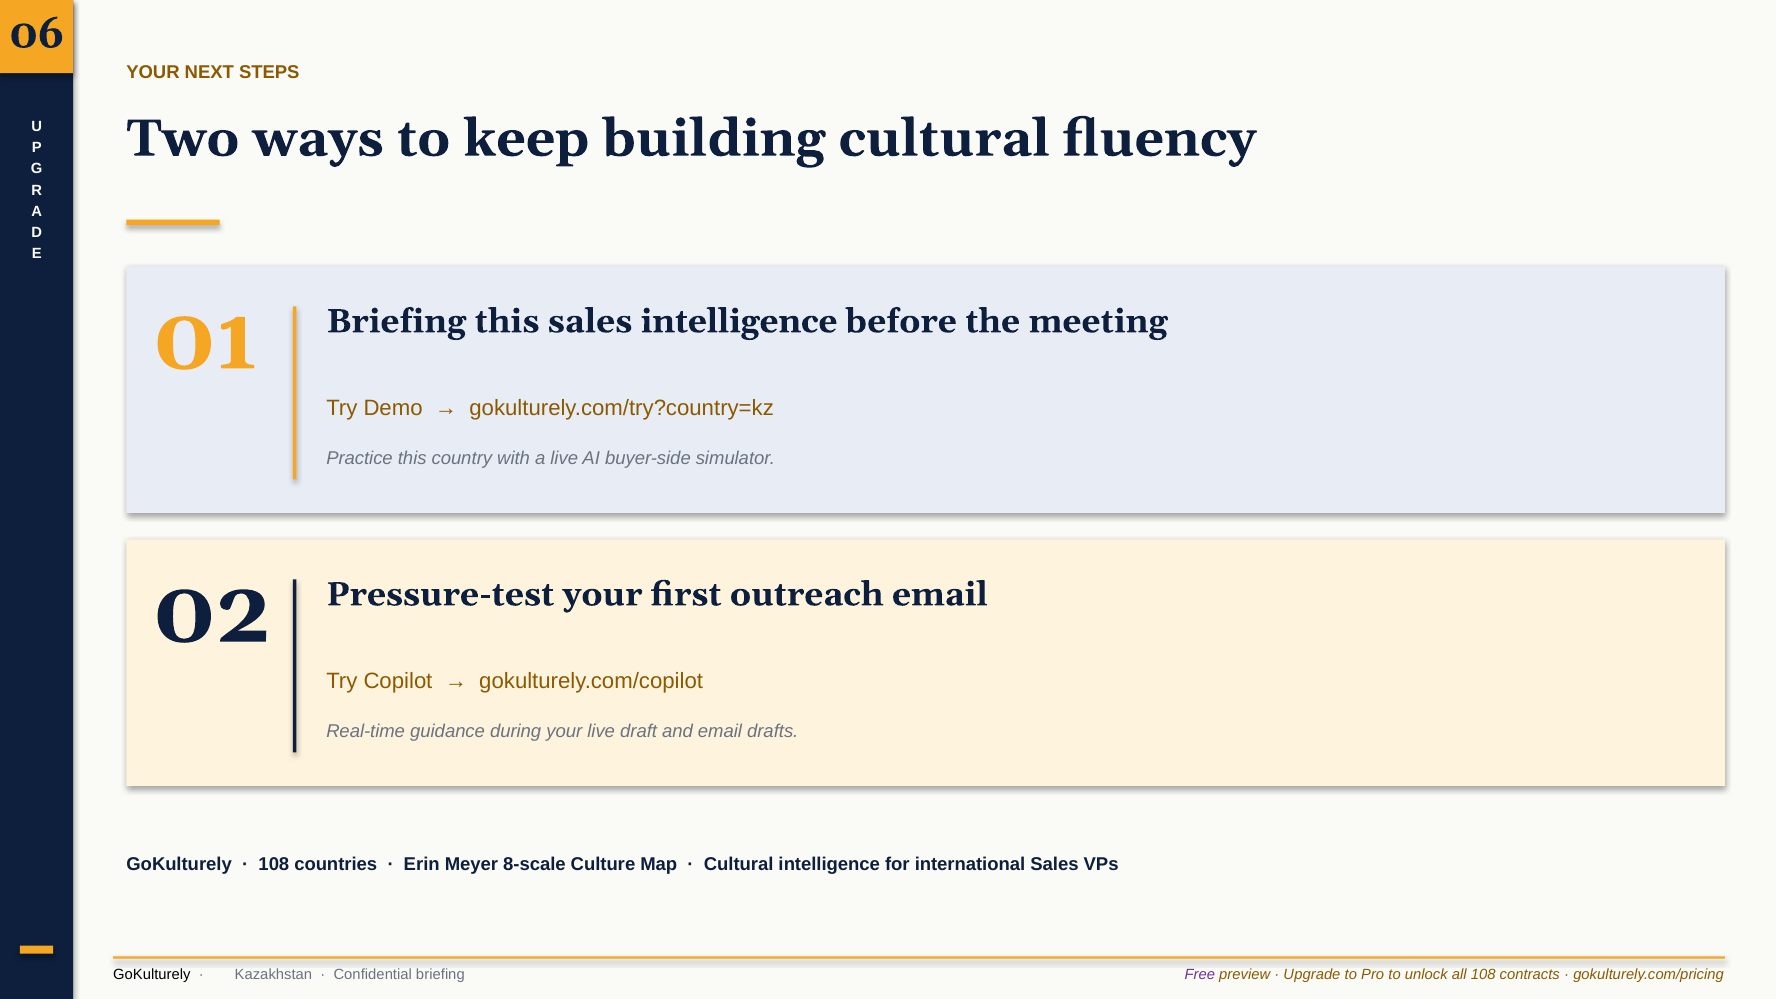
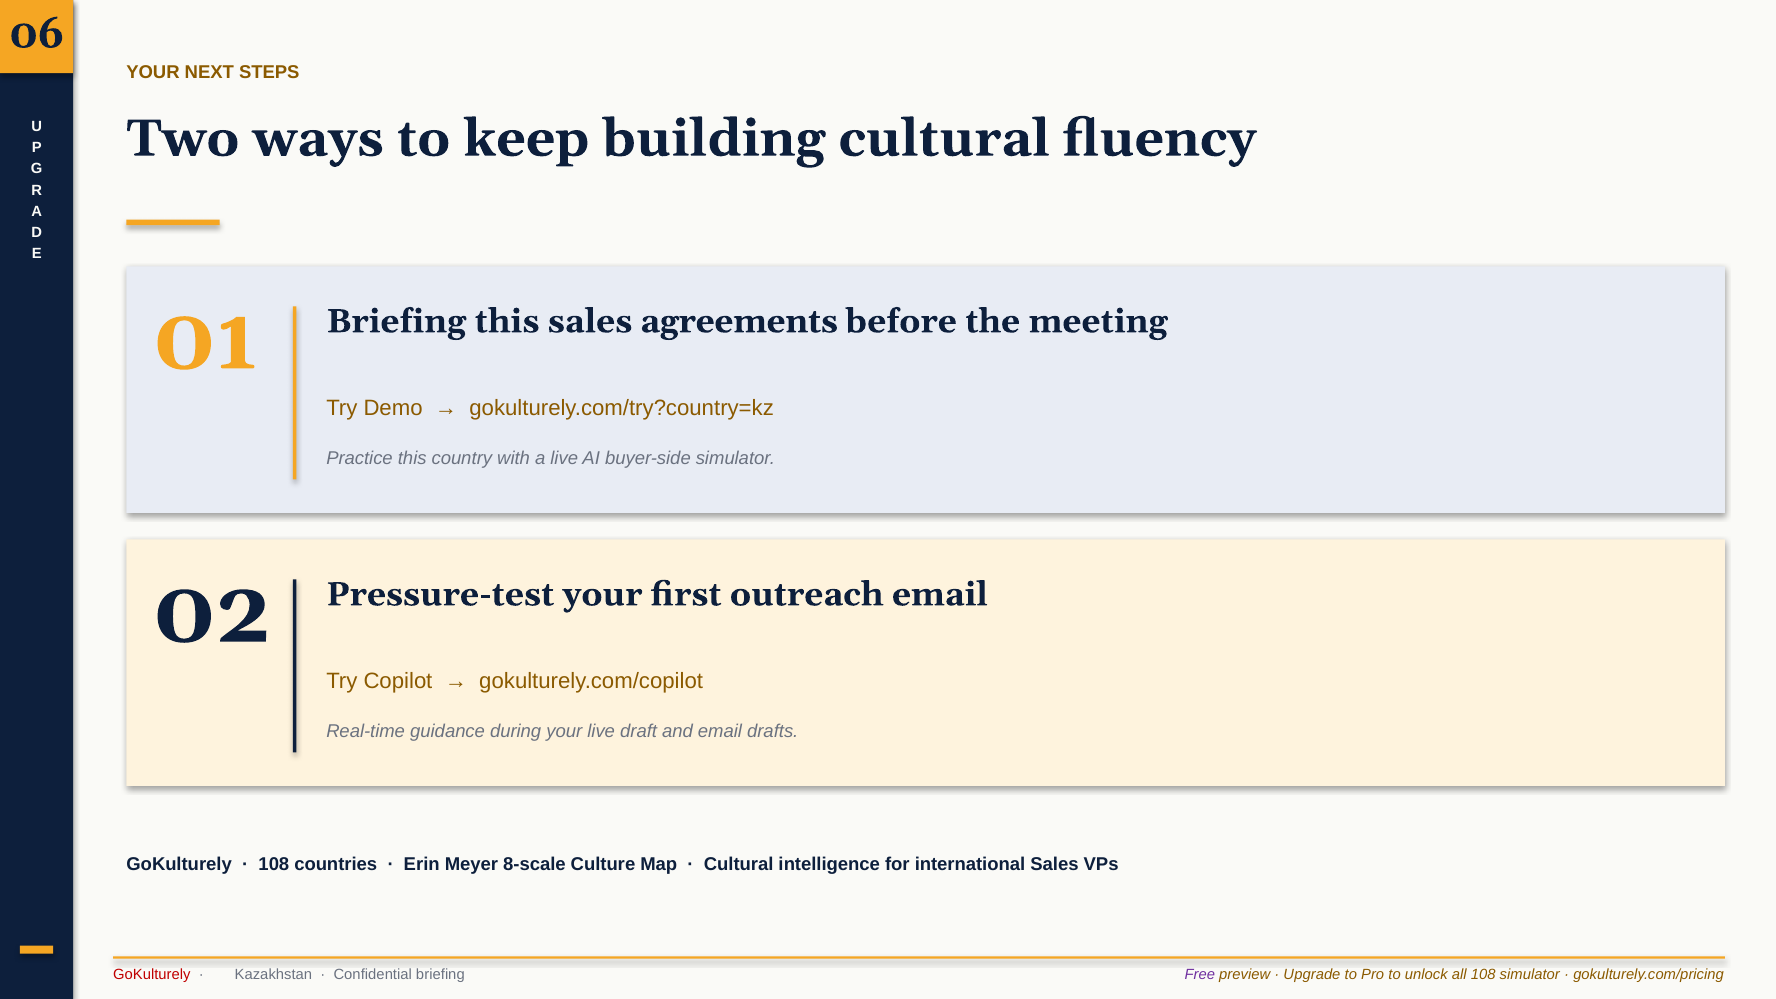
sales intelligence: intelligence -> agreements
GoKulturely at (152, 974) colour: black -> red
108 contracts: contracts -> simulator
